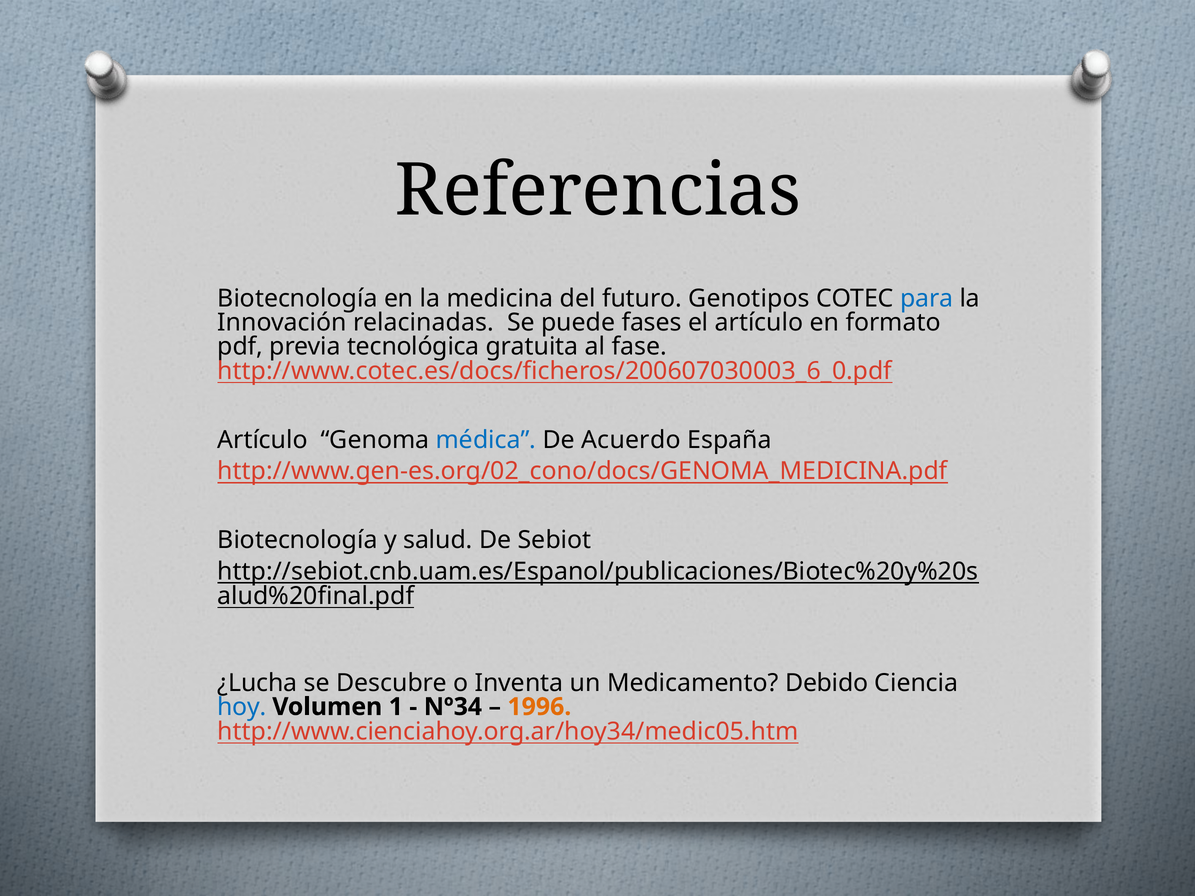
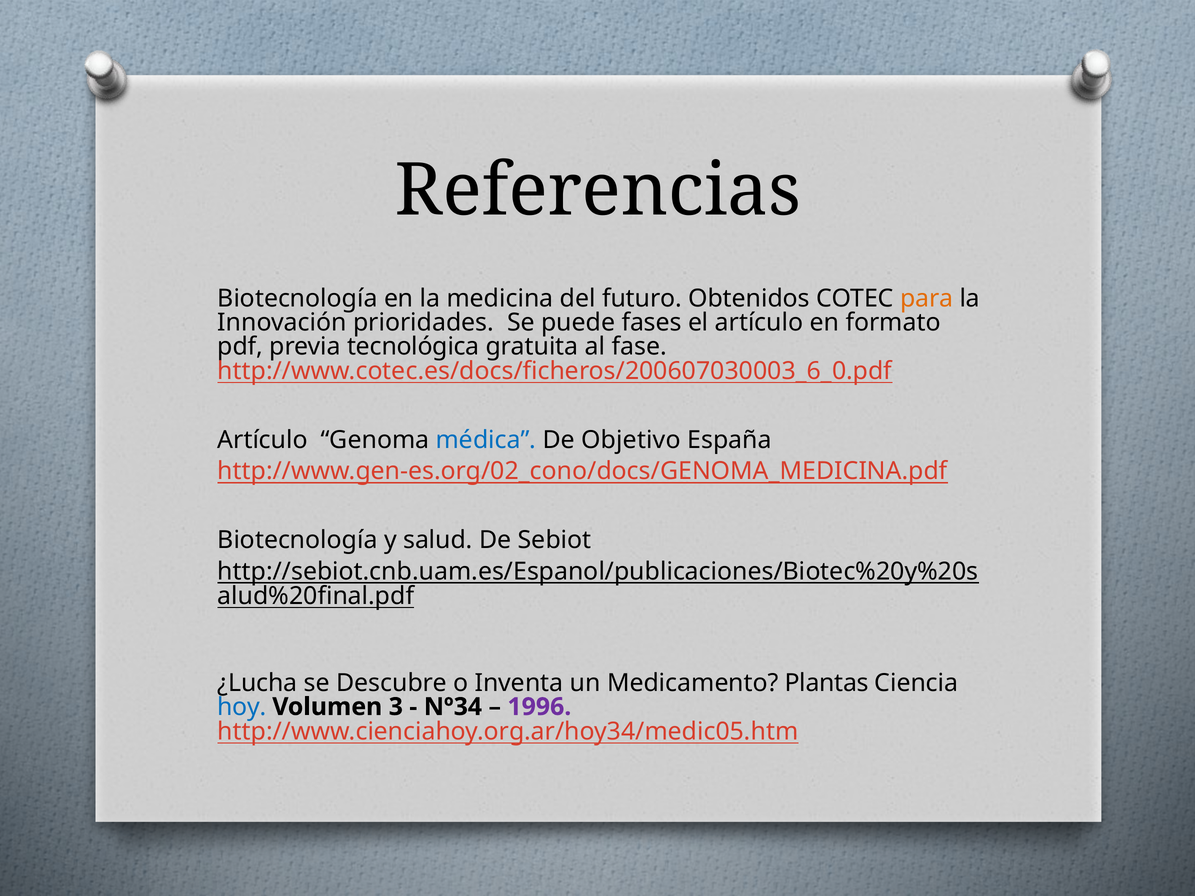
Genotipos: Genotipos -> Obtenidos
para colour: blue -> orange
relacinadas: relacinadas -> prioridades
Acuerdo: Acuerdo -> Objetivo
Debido: Debido -> Plantas
1: 1 -> 3
1996 colour: orange -> purple
